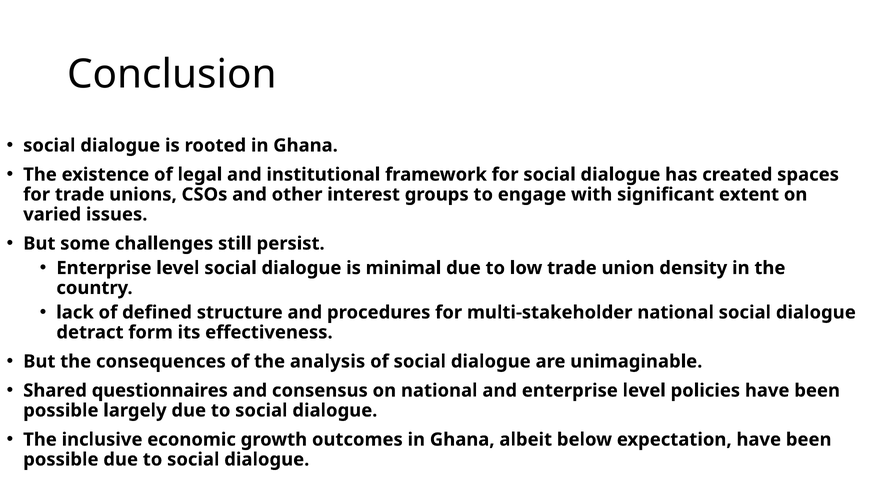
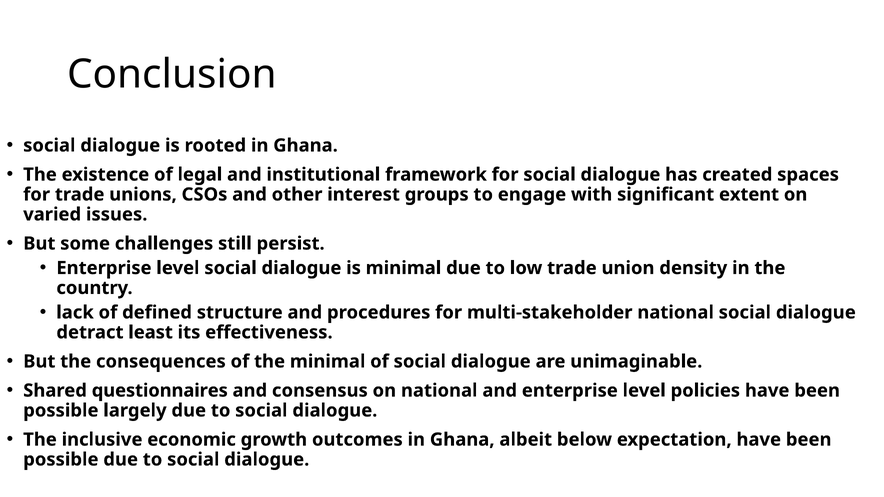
form: form -> least
the analysis: analysis -> minimal
